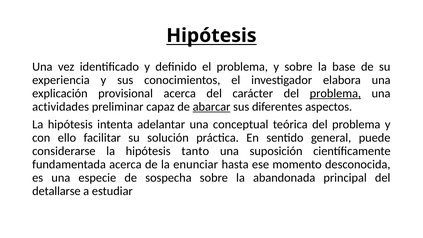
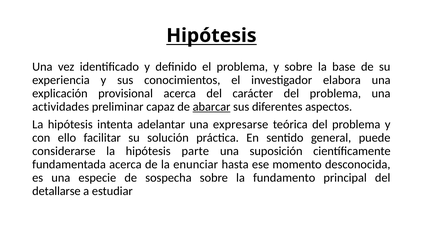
problema at (335, 93) underline: present -> none
conceptual: conceptual -> expresarse
tanto: tanto -> parte
abandonada: abandonada -> fundamento
